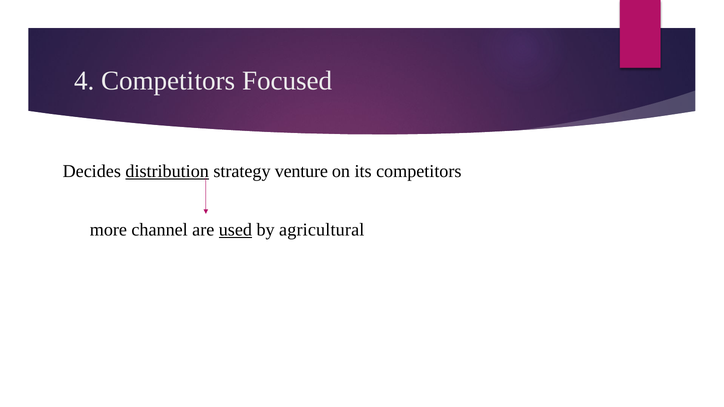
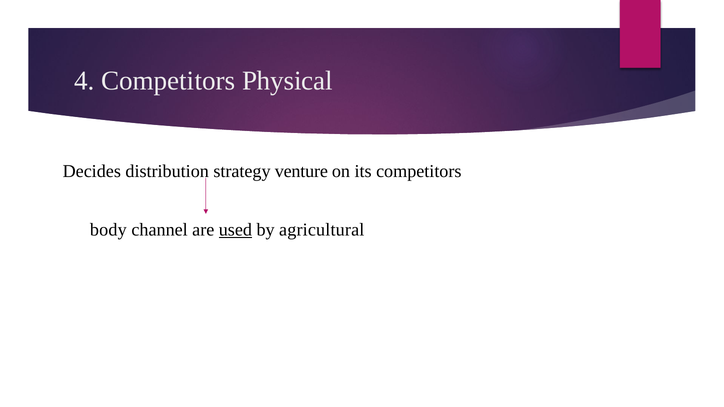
Focused: Focused -> Physical
distribution underline: present -> none
more: more -> body
